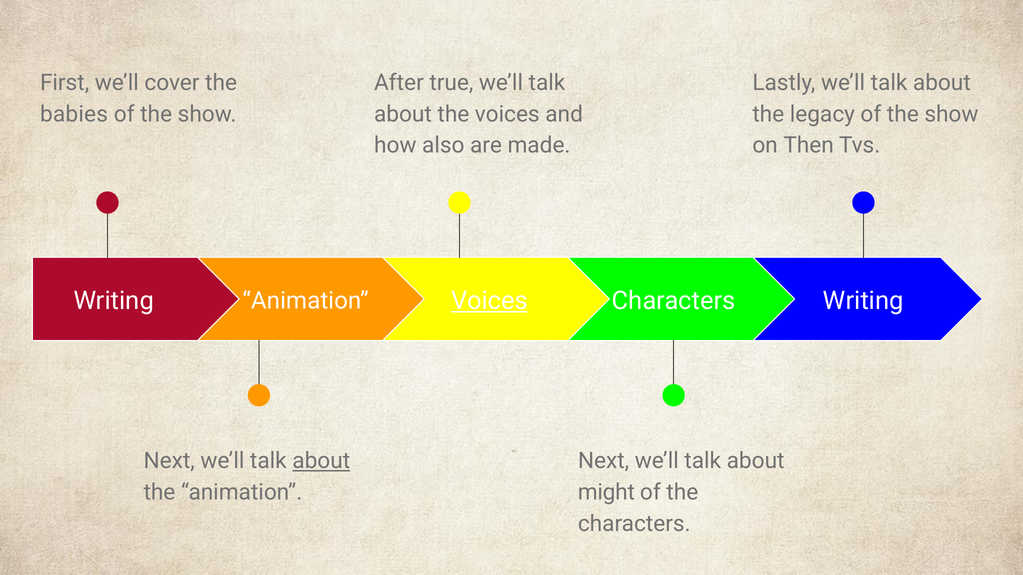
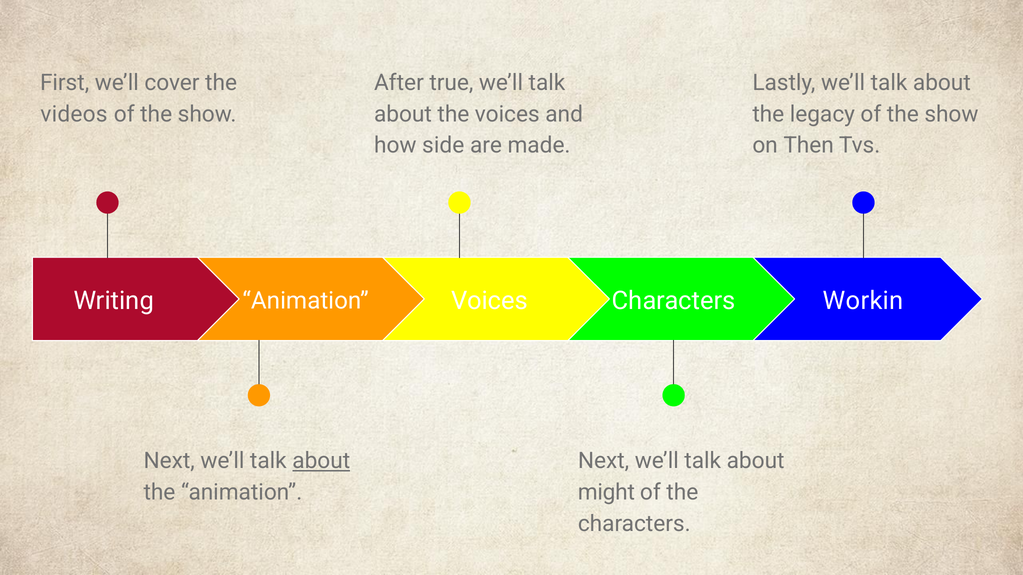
babies: babies -> videos
also: also -> side
Voices at (489, 301) underline: present -> none
Writing at (863, 301): Writing -> Workin
